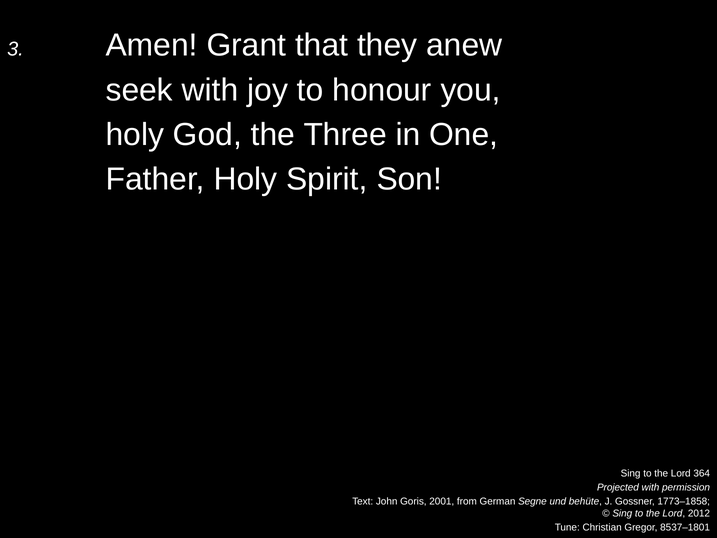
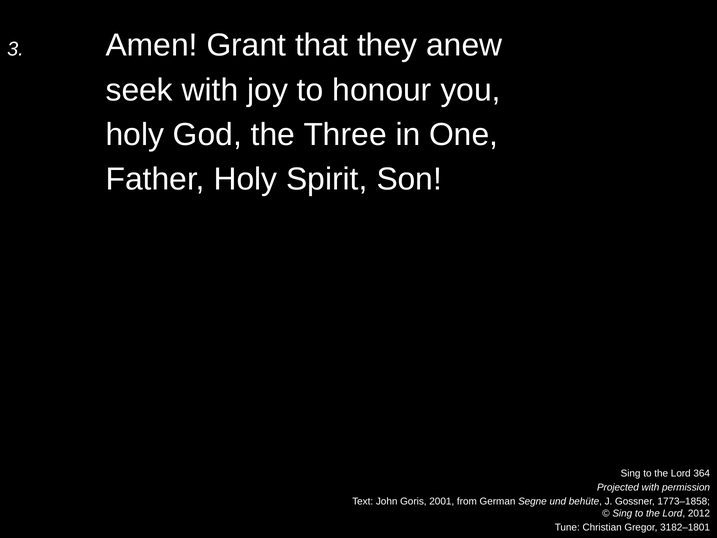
8537–1801: 8537–1801 -> 3182–1801
